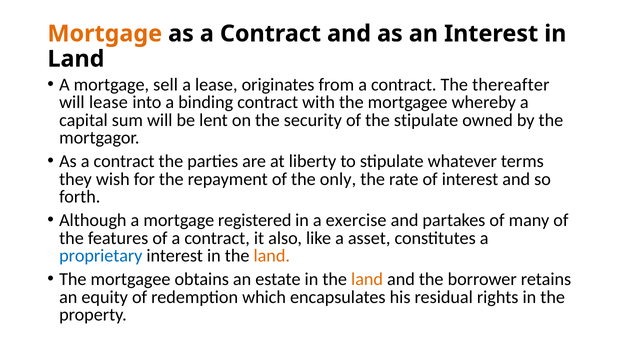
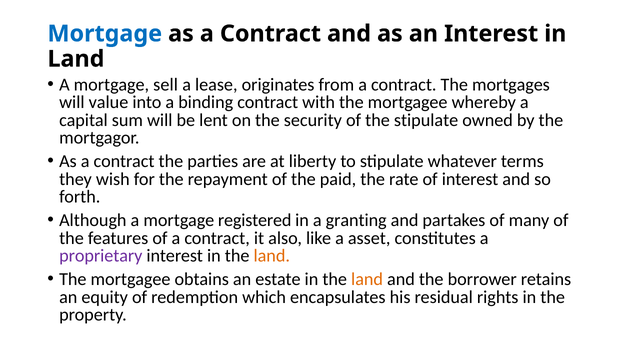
Mortgage at (105, 34) colour: orange -> blue
thereafter: thereafter -> mortgages
will lease: lease -> value
only: only -> paid
exercise: exercise -> granting
proprietary colour: blue -> purple
